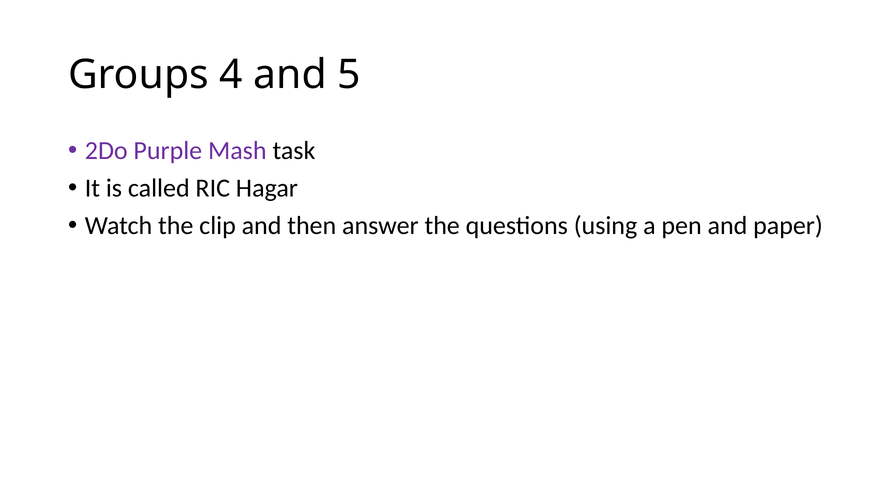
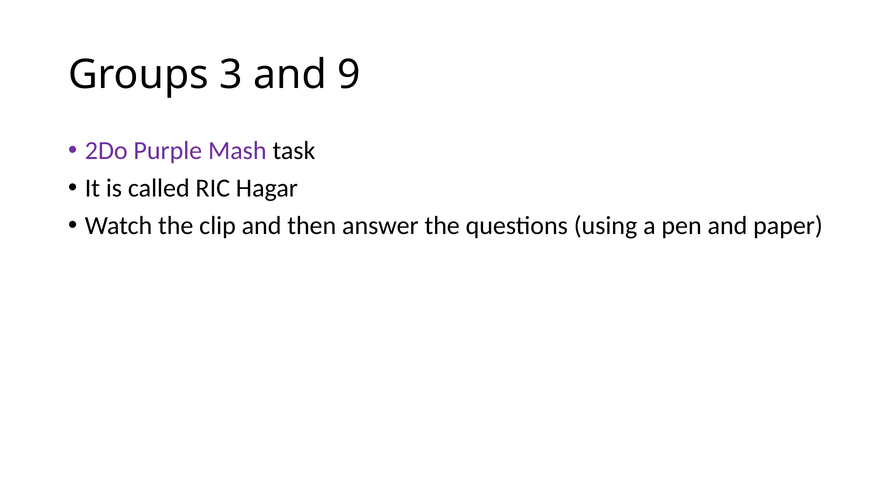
4: 4 -> 3
5: 5 -> 9
